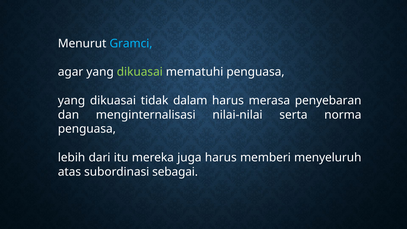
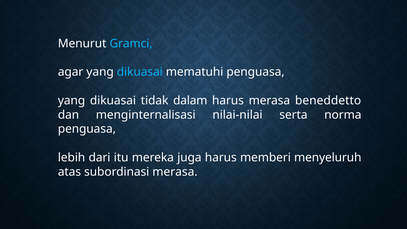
dikuasai at (140, 72) colour: light green -> light blue
penyebaran: penyebaran -> beneddetto
subordinasi sebagai: sebagai -> merasa
